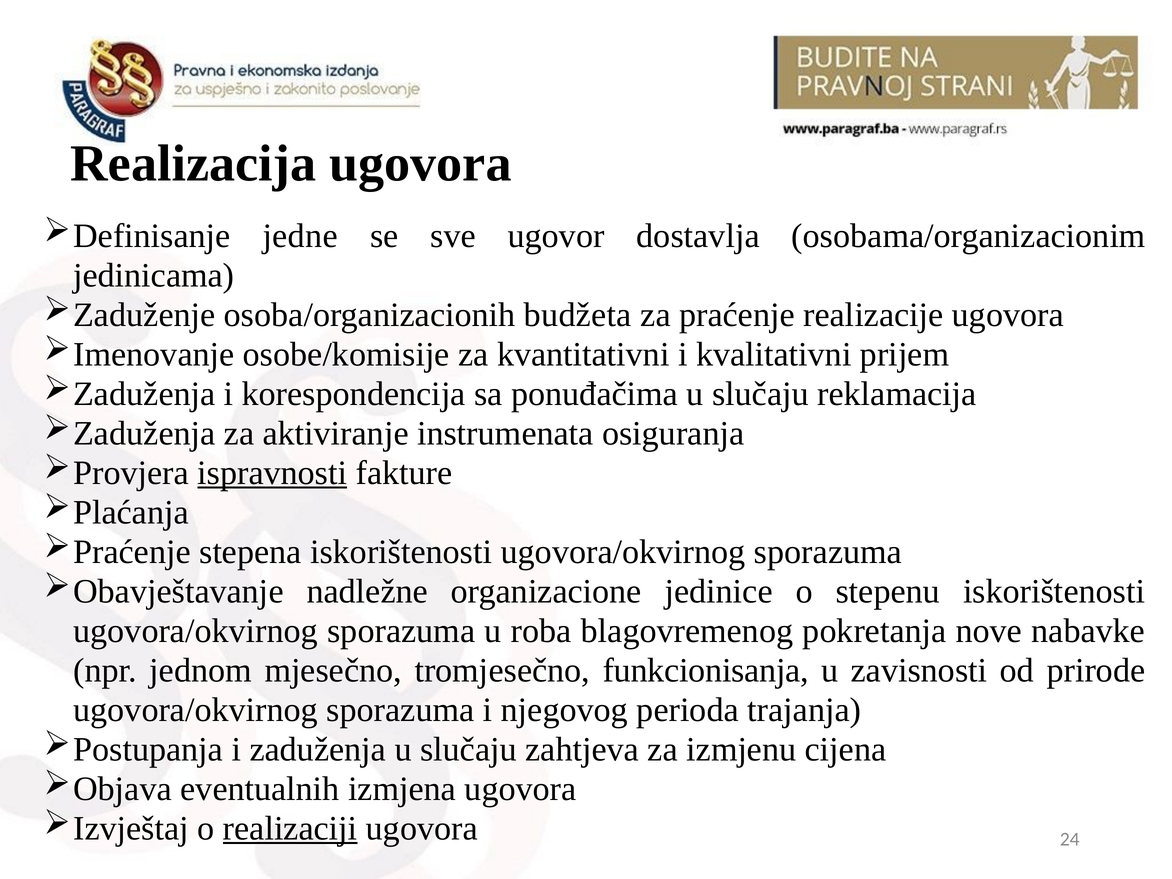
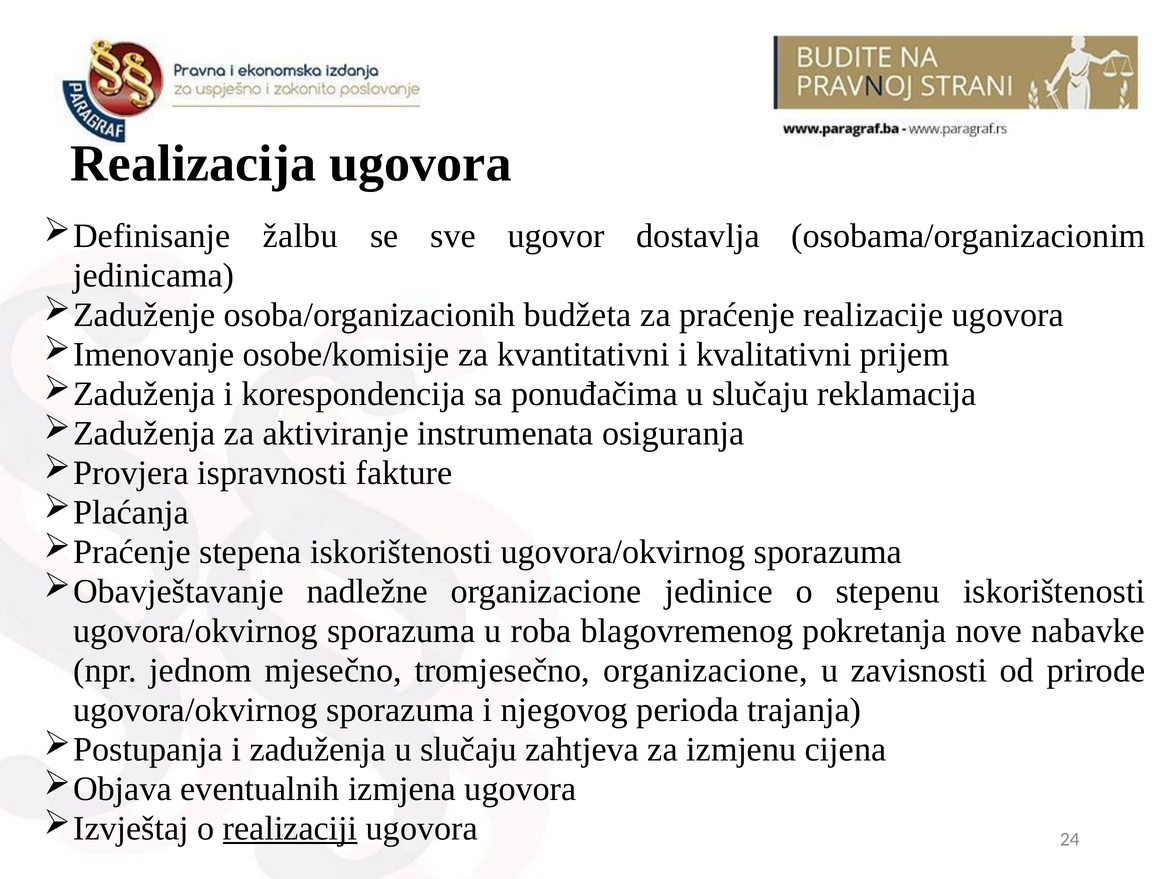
jedne: jedne -> žalbu
ispravnosti underline: present -> none
tromjesečno funkcionisanja: funkcionisanja -> organizacione
